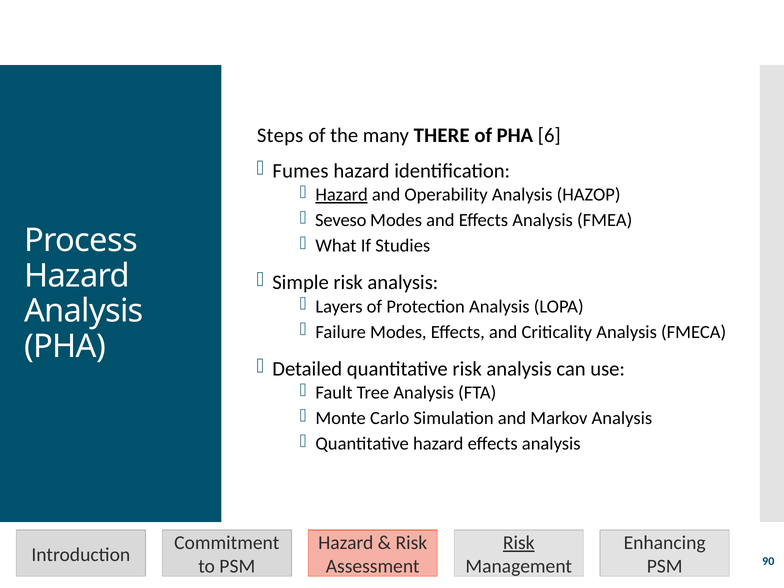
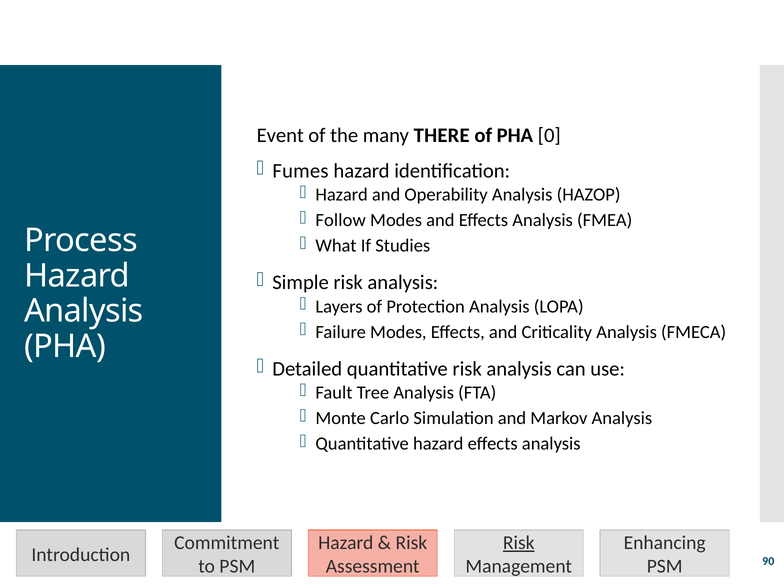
Steps: Steps -> Event
6: 6 -> 0
Hazard at (342, 195) underline: present -> none
Seveso: Seveso -> Follow
